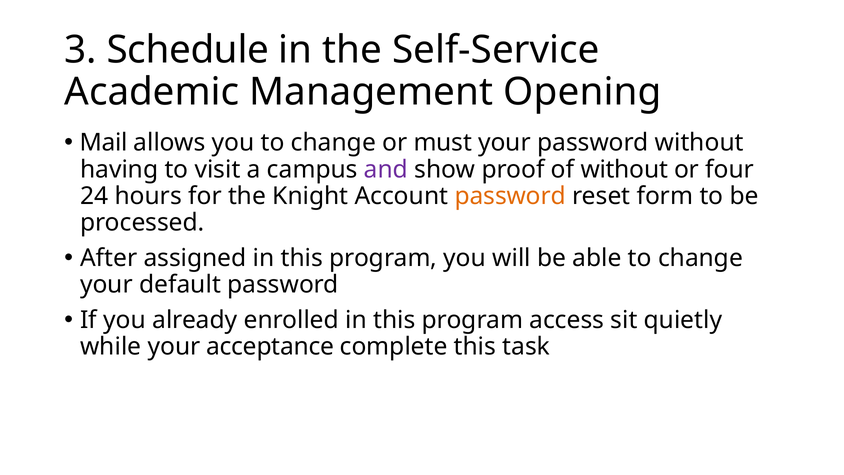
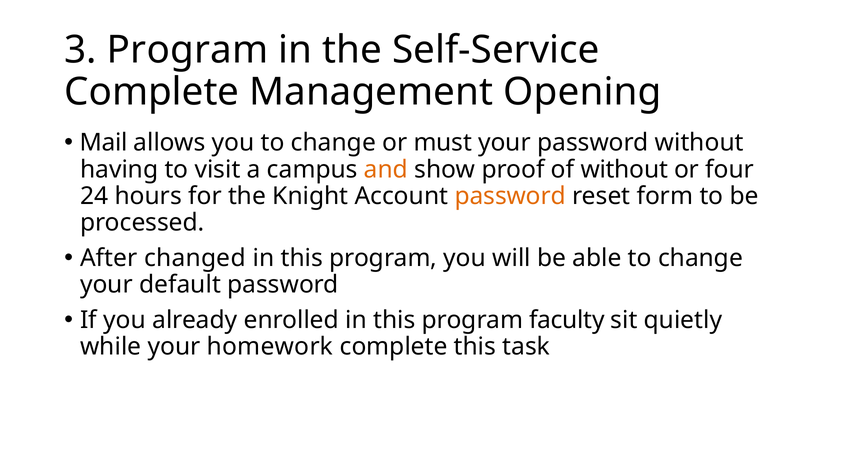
3 Schedule: Schedule -> Program
Academic at (152, 92): Academic -> Complete
and colour: purple -> orange
assigned: assigned -> changed
access: access -> faculty
acceptance: acceptance -> homework
